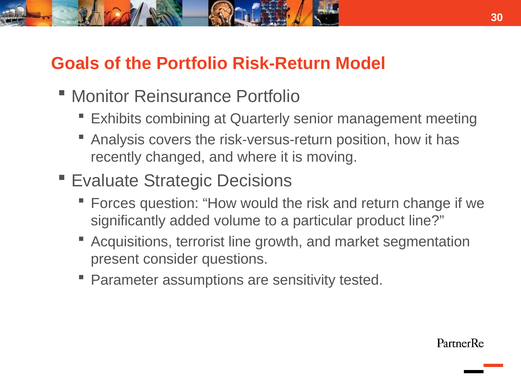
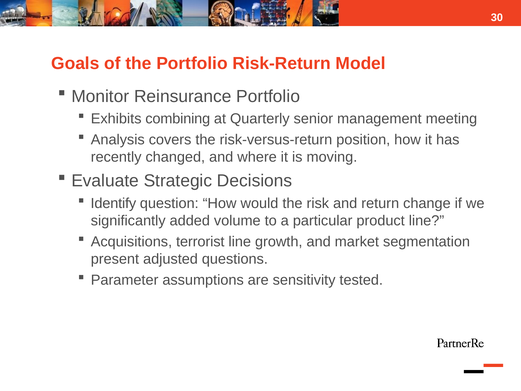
Forces: Forces -> Identify
consider: consider -> adjusted
